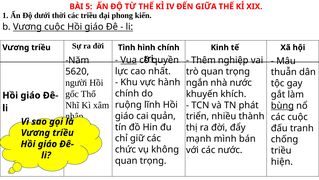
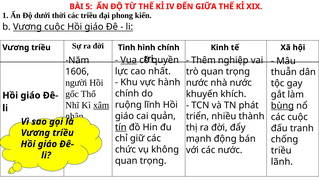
5620: 5620 -> 1606
ngắn at (197, 83): ngắn -> nước
xâm underline: none -> present
tín underline: none -> present
mình: mình -> động
hiện: hiện -> lãnh
